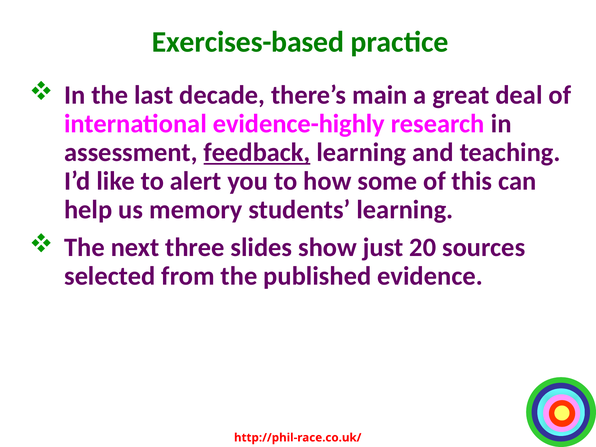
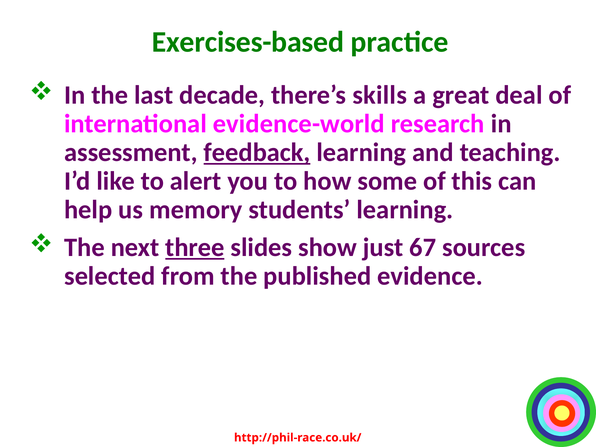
main: main -> skills
evidence-highly: evidence-highly -> evidence-world
three underline: none -> present
20: 20 -> 67
